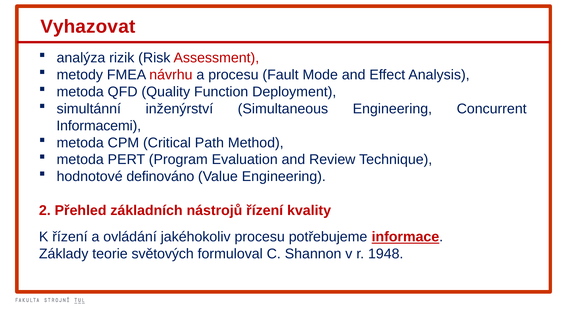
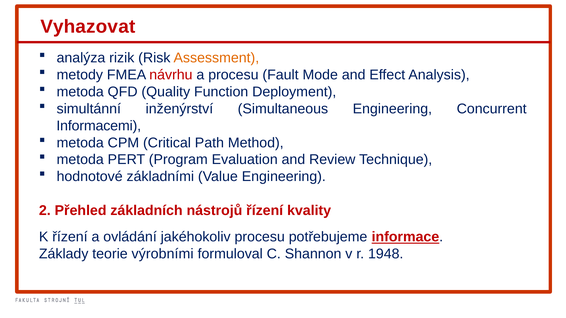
Assessment colour: red -> orange
definováno: definováno -> základními
světových: světových -> výrobními
